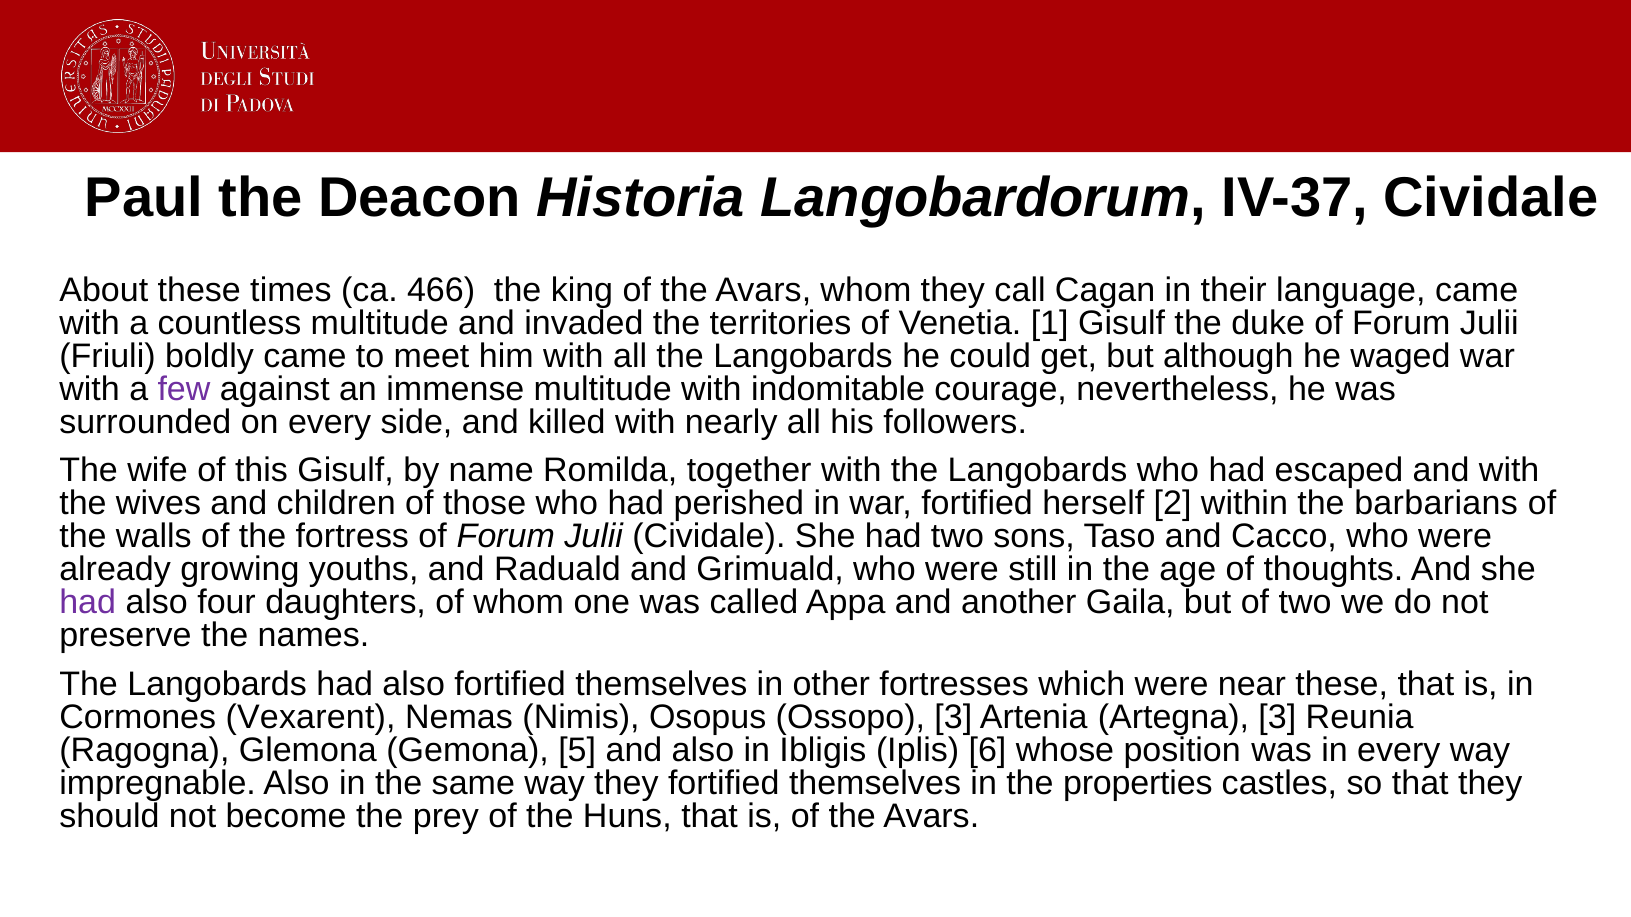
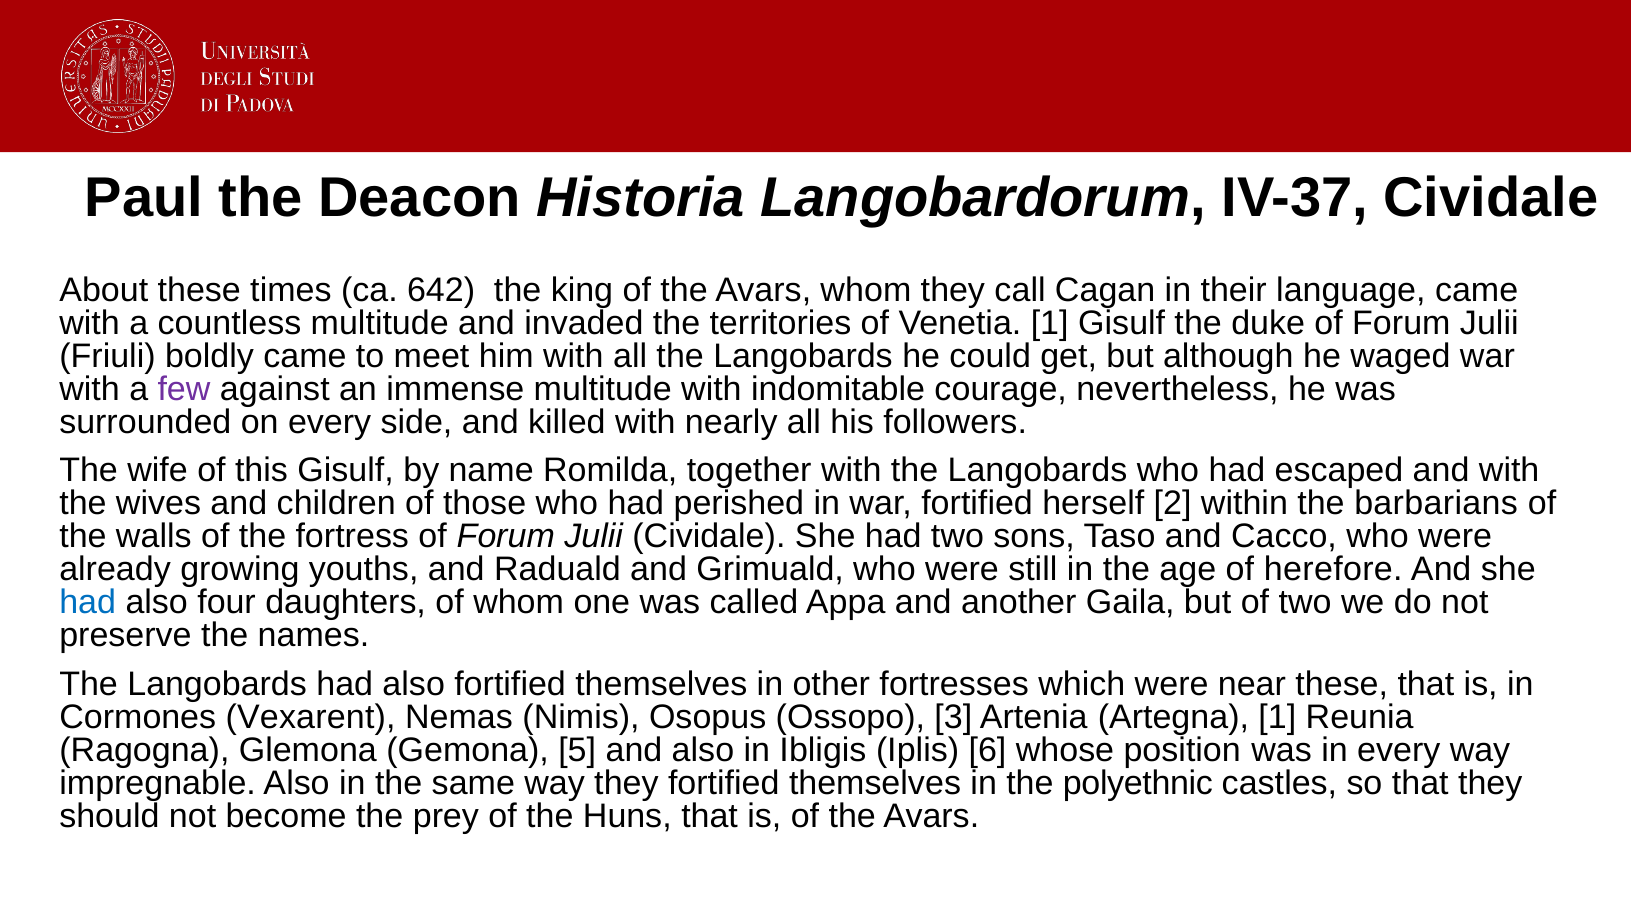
466: 466 -> 642
thoughts: thoughts -> herefore
had at (88, 603) colour: purple -> blue
Artegna 3: 3 -> 1
properties: properties -> polyethnic
